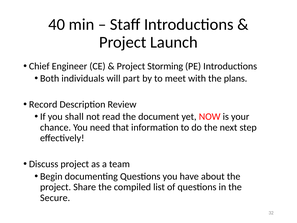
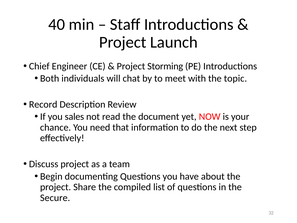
part: part -> chat
plans: plans -> topic
shall: shall -> sales
